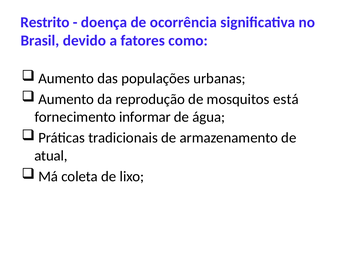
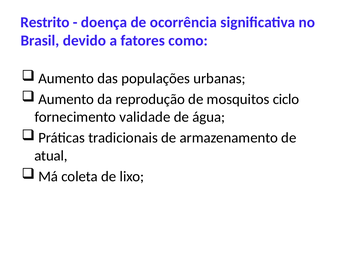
está: está -> ciclo
informar: informar -> validade
